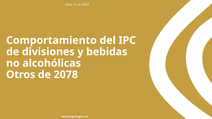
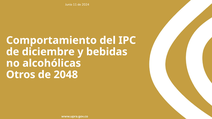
divisiones: divisiones -> diciembre
2078: 2078 -> 2048
